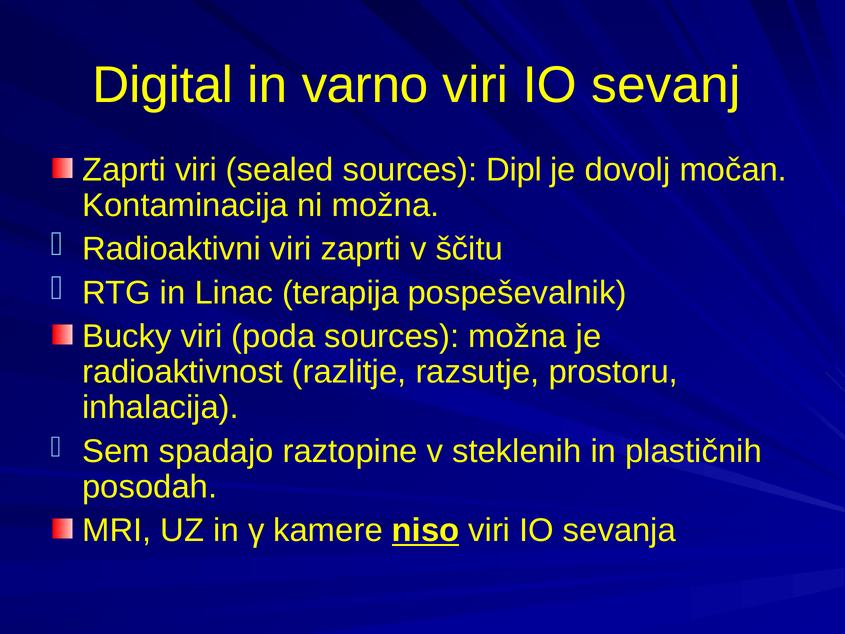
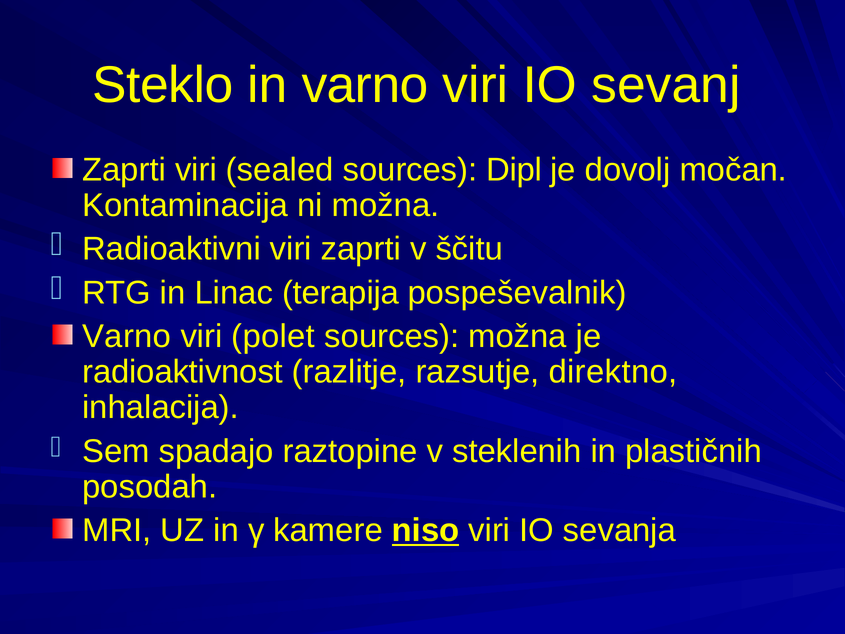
Digital: Digital -> Steklo
Bucky at (127, 336): Bucky -> Varno
poda: poda -> polet
prostoru: prostoru -> direktno
